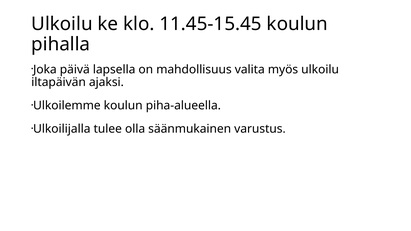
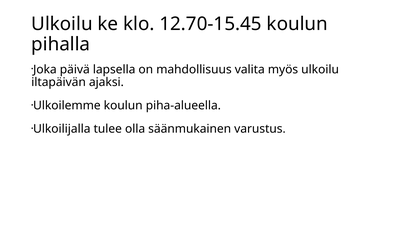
11.45-15.45: 11.45-15.45 -> 12.70-15.45
